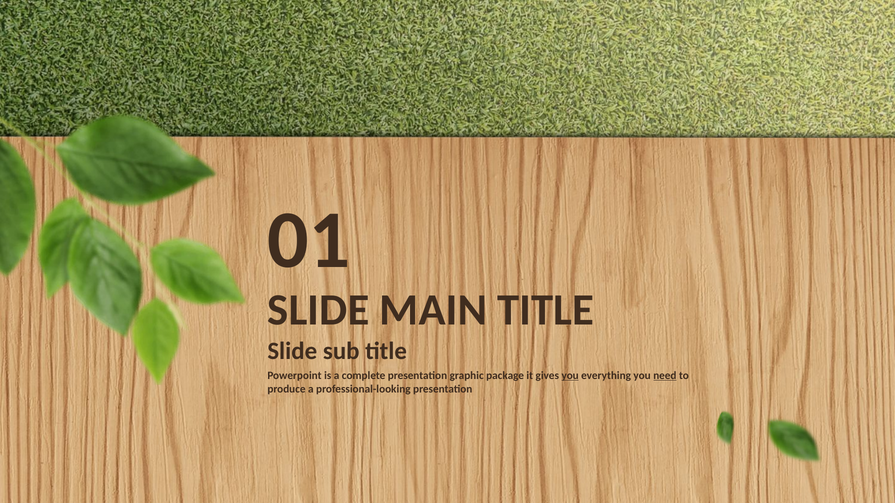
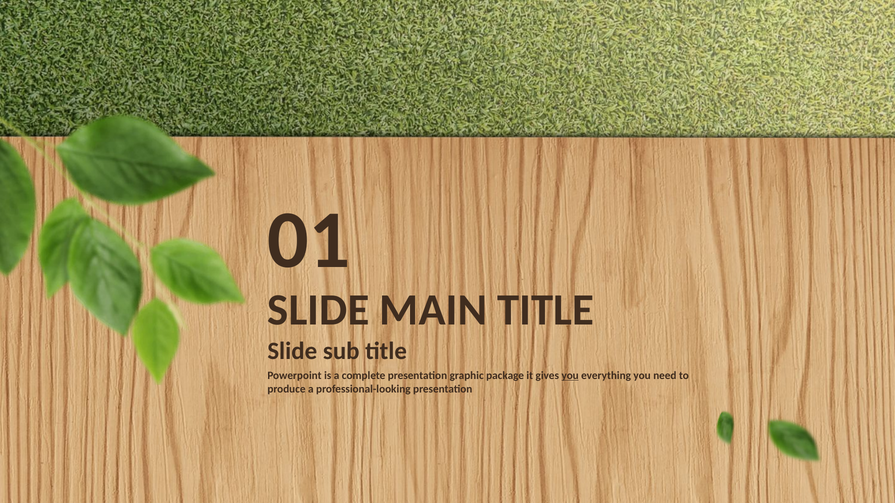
need underline: present -> none
